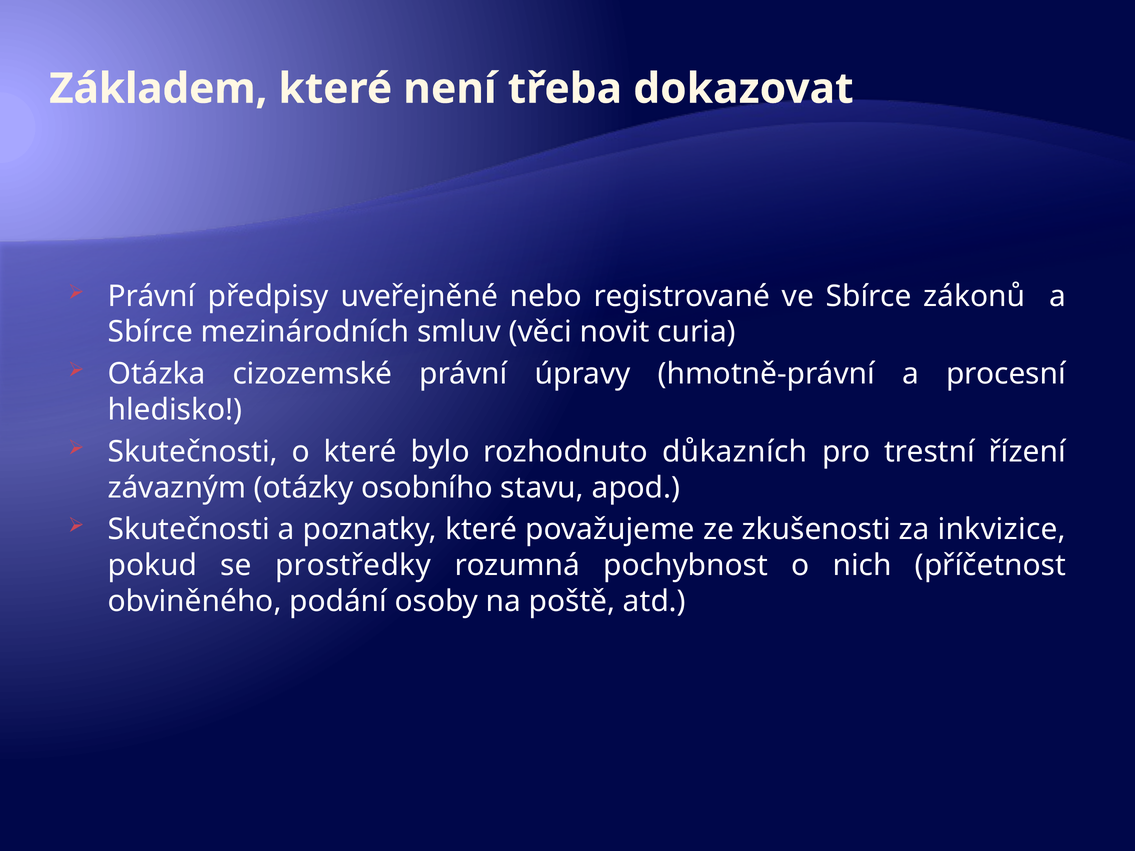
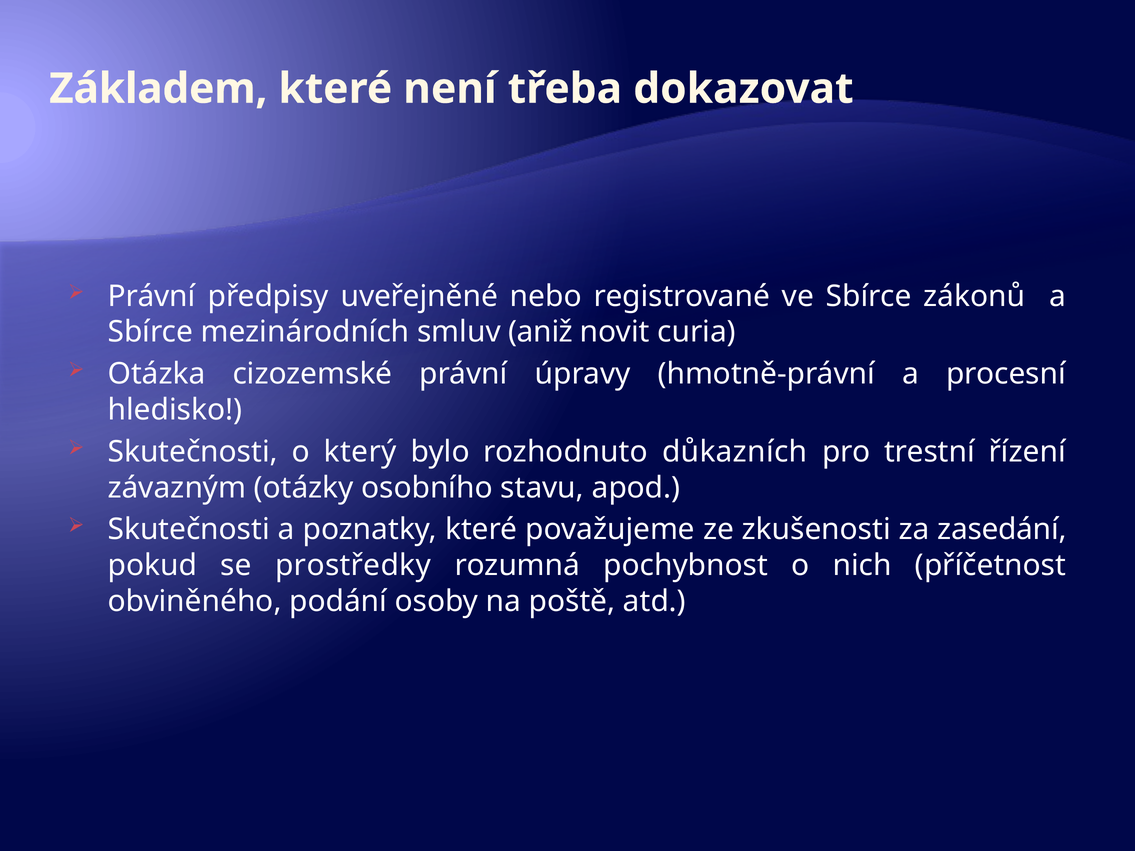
věci: věci -> aniž
o které: které -> který
inkvizice: inkvizice -> zasedání
